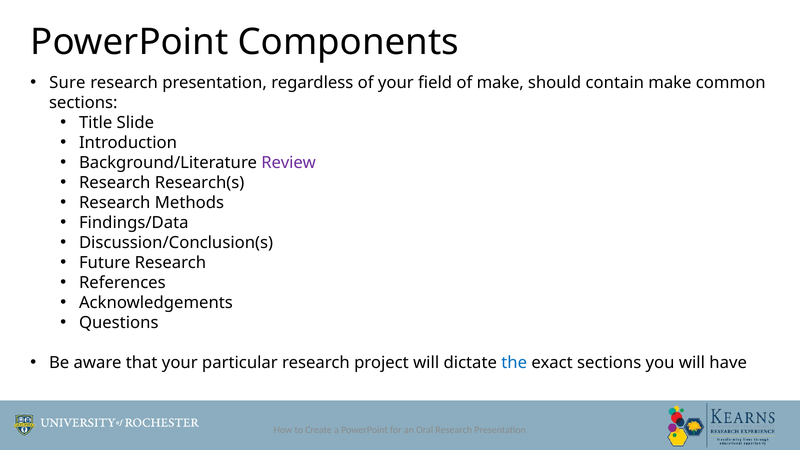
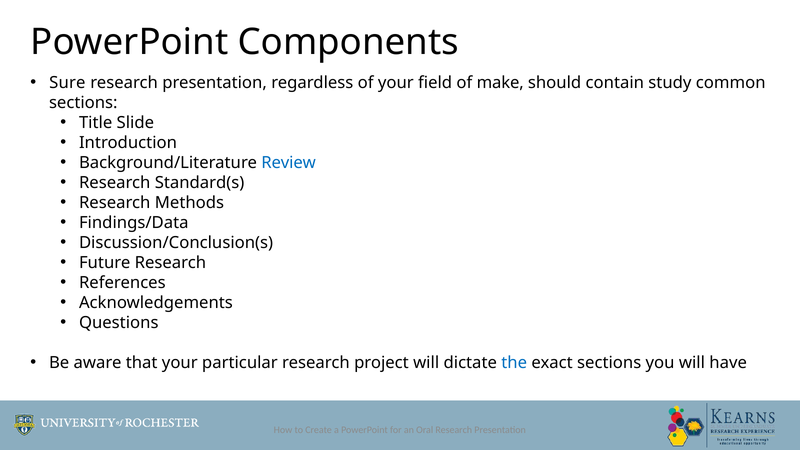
contain make: make -> study
Review colour: purple -> blue
Research(s: Research(s -> Standard(s
